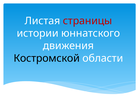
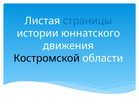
страницы colour: red -> blue
